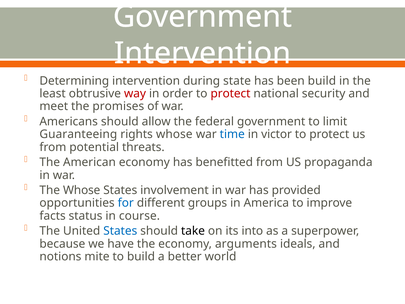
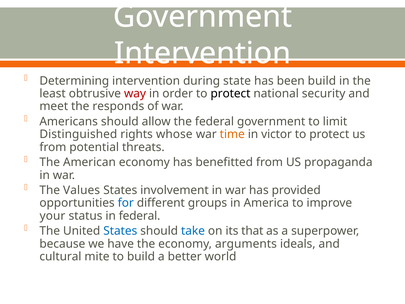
protect at (231, 94) colour: red -> black
promises: promises -> responds
Guaranteeing: Guaranteeing -> Distinguished
time colour: blue -> orange
The Whose: Whose -> Values
facts: facts -> your
in course: course -> federal
take colour: black -> blue
into: into -> that
notions: notions -> cultural
